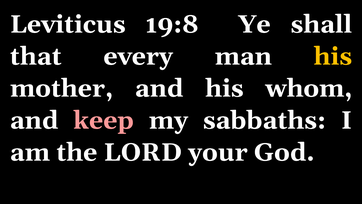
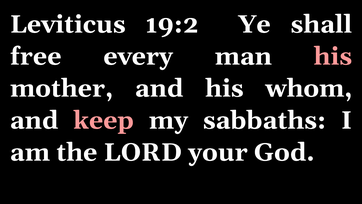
19:8: 19:8 -> 19:2
that: that -> free
his at (333, 56) colour: yellow -> pink
